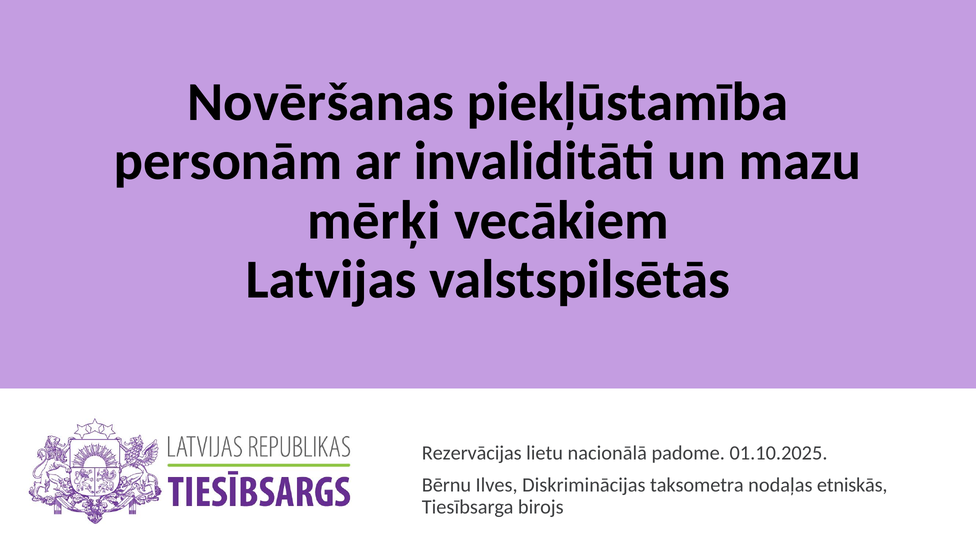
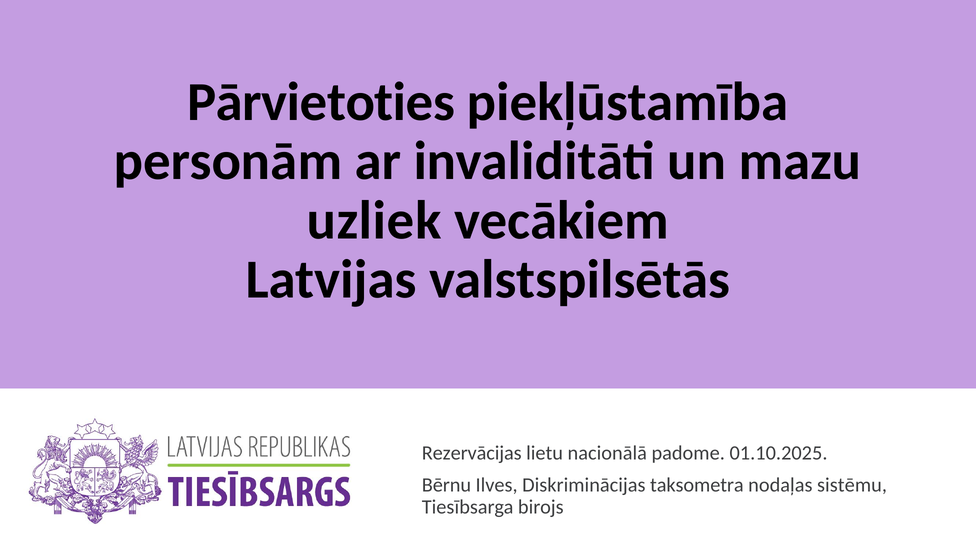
Novēršanas: Novēršanas -> Pārvietoties
mērķi: mērķi -> uzliek
etniskās: etniskās -> sistēmu
